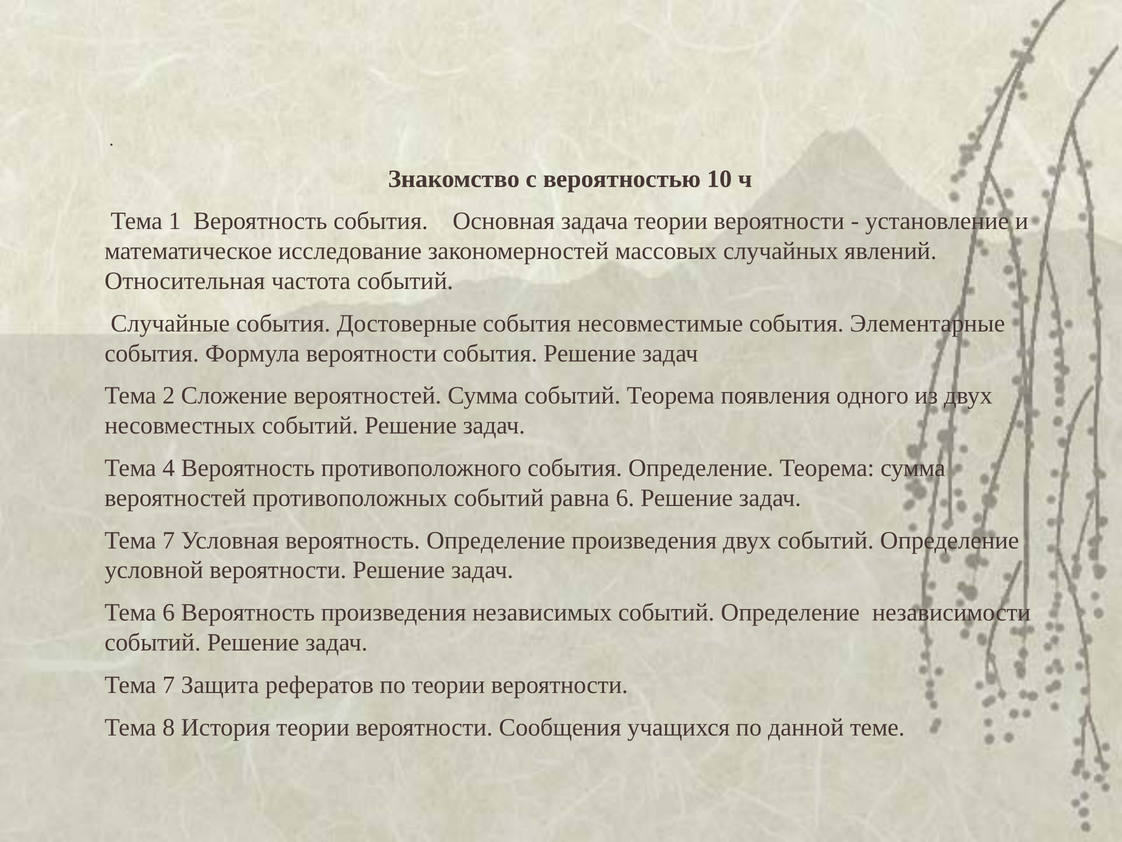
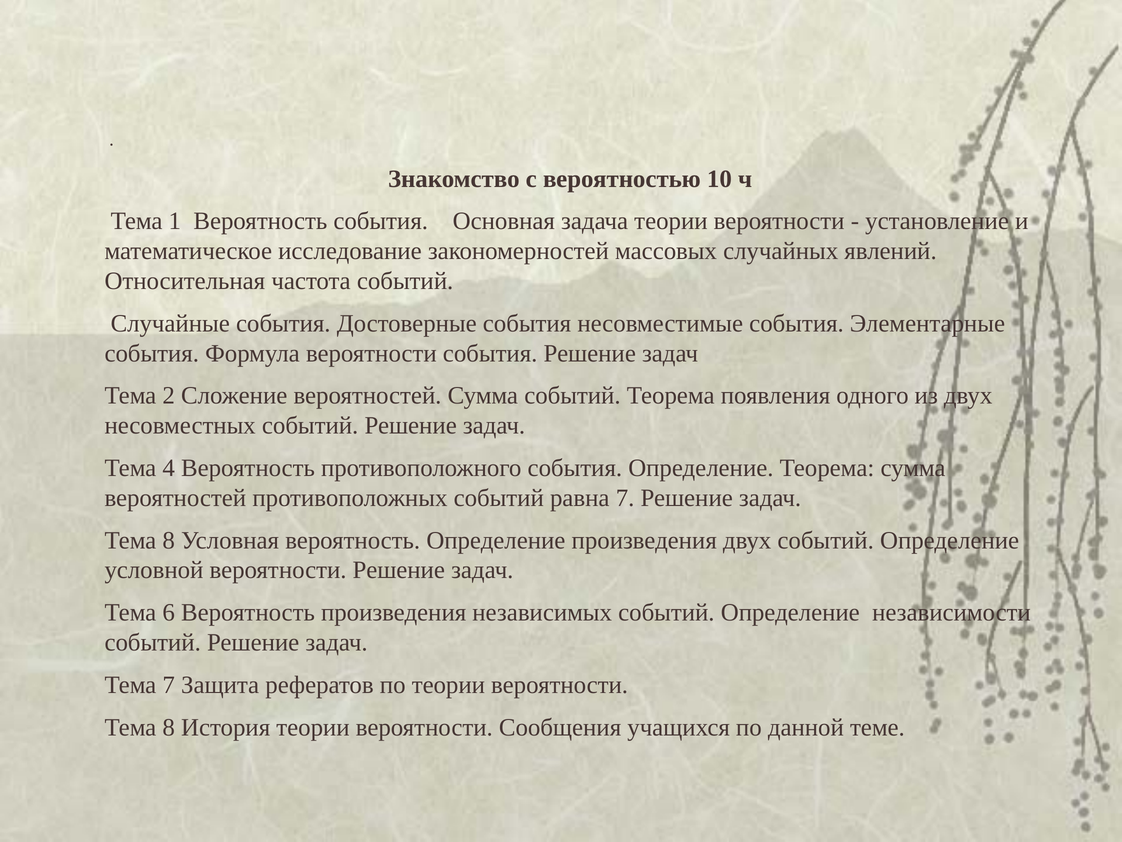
равна 6: 6 -> 7
7 at (169, 540): 7 -> 8
